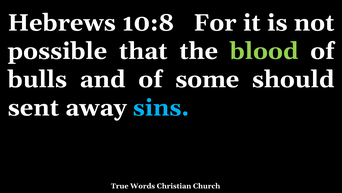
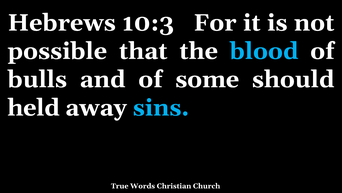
10:8: 10:8 -> 10:3
blood colour: light green -> light blue
sent: sent -> held
